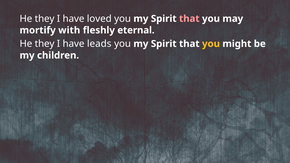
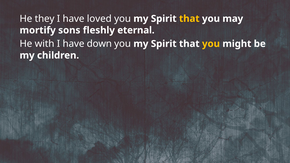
that at (189, 19) colour: pink -> yellow
with: with -> sons
they at (45, 44): they -> with
leads: leads -> down
